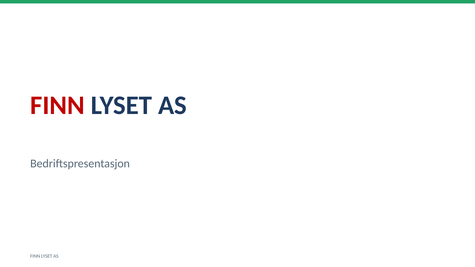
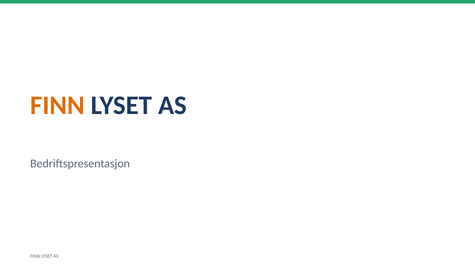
FINN at (57, 105) colour: red -> orange
